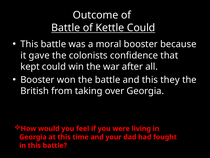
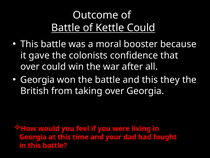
kept at (30, 66): kept -> over
Booster at (38, 80): Booster -> Georgia
